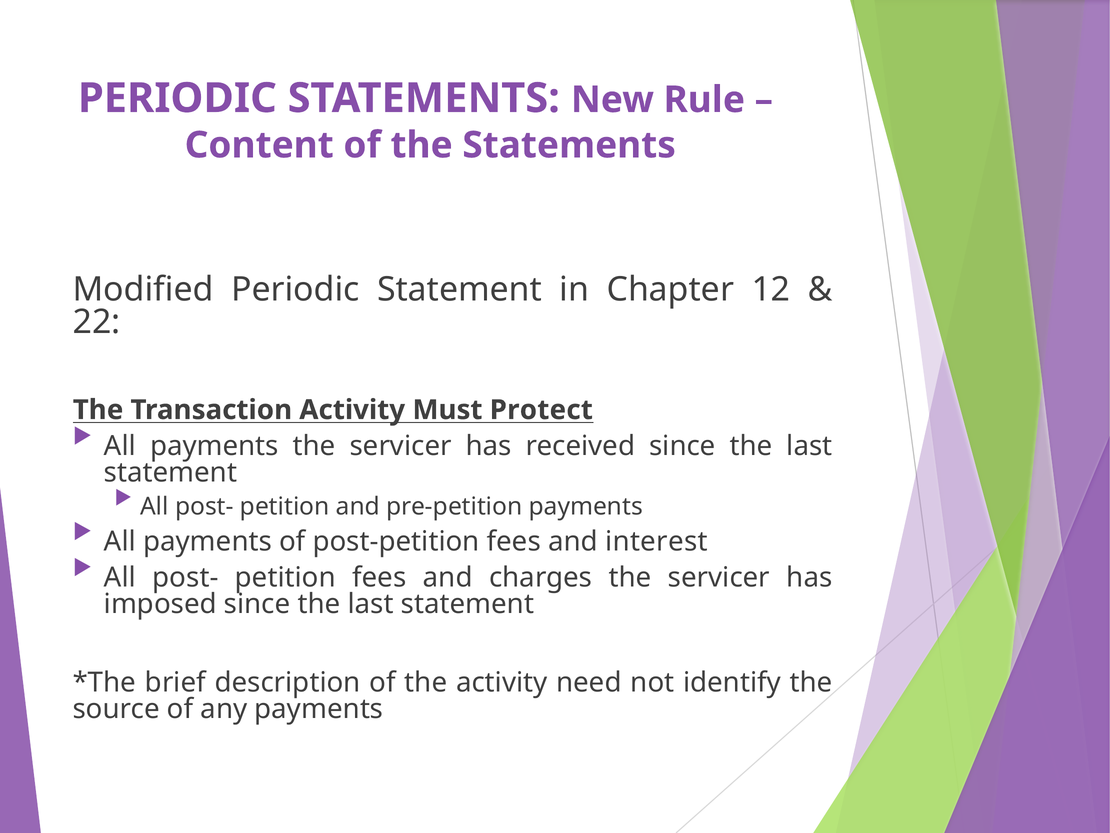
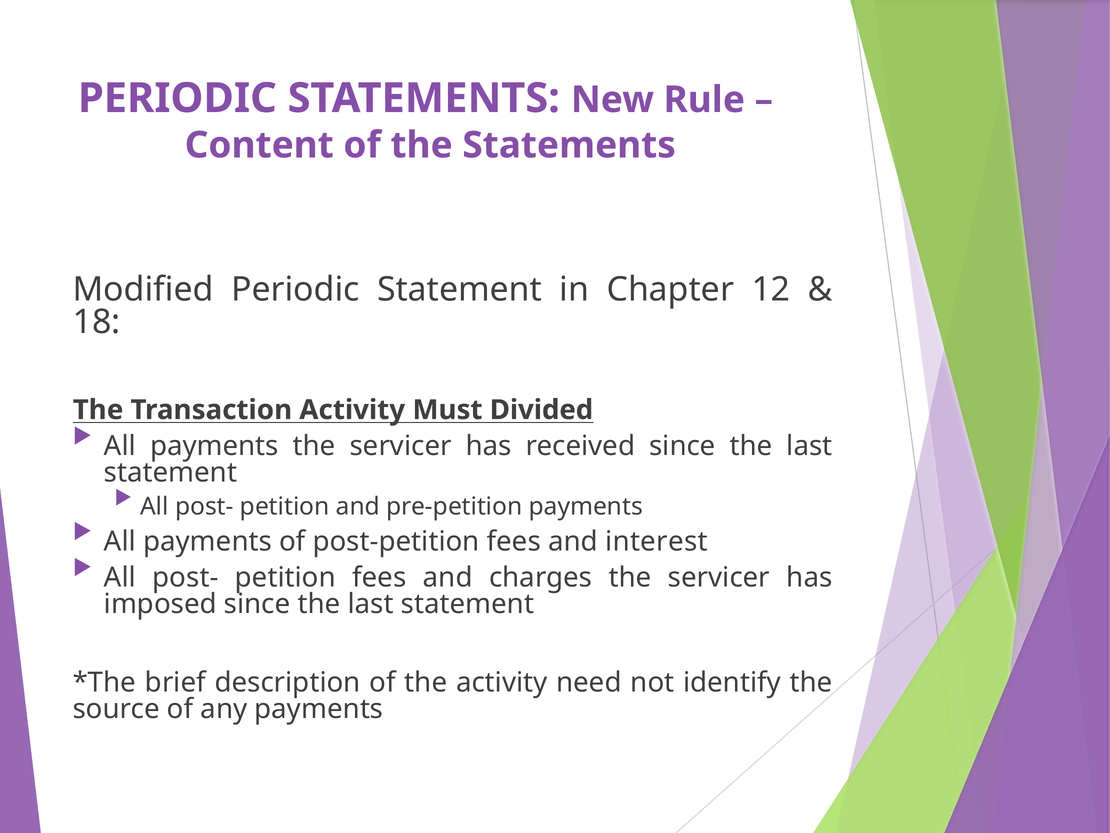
22: 22 -> 18
Protect: Protect -> Divided
